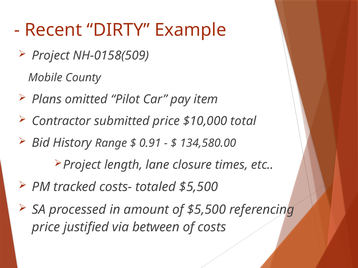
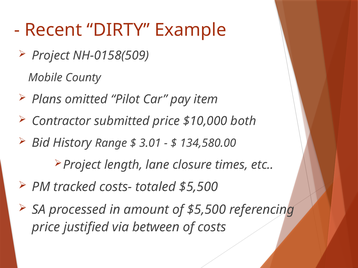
total: total -> both
0.91: 0.91 -> 3.01
